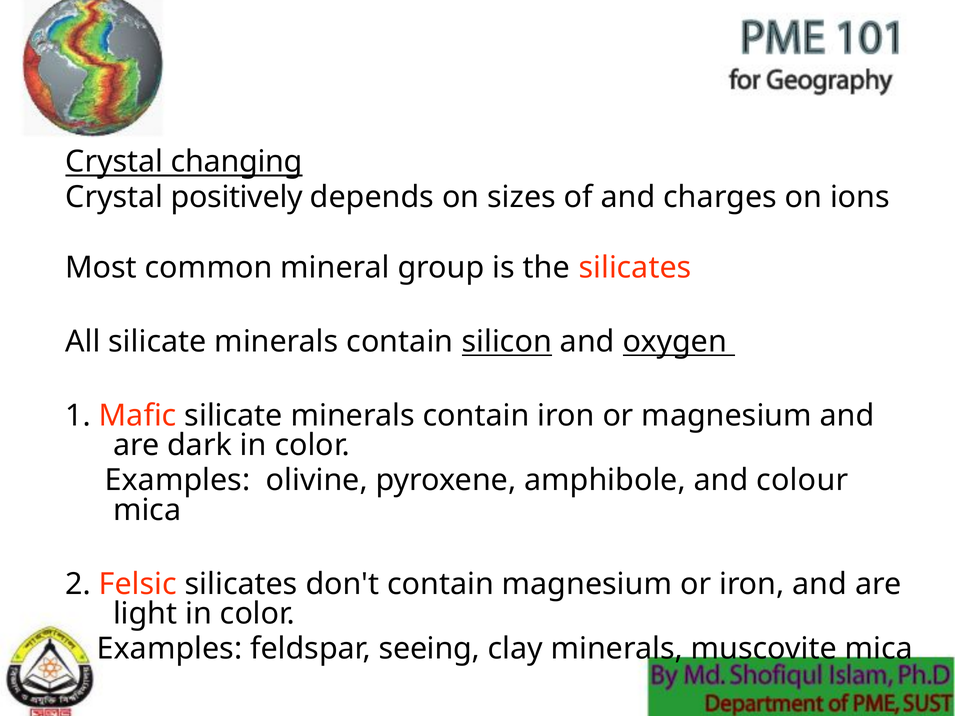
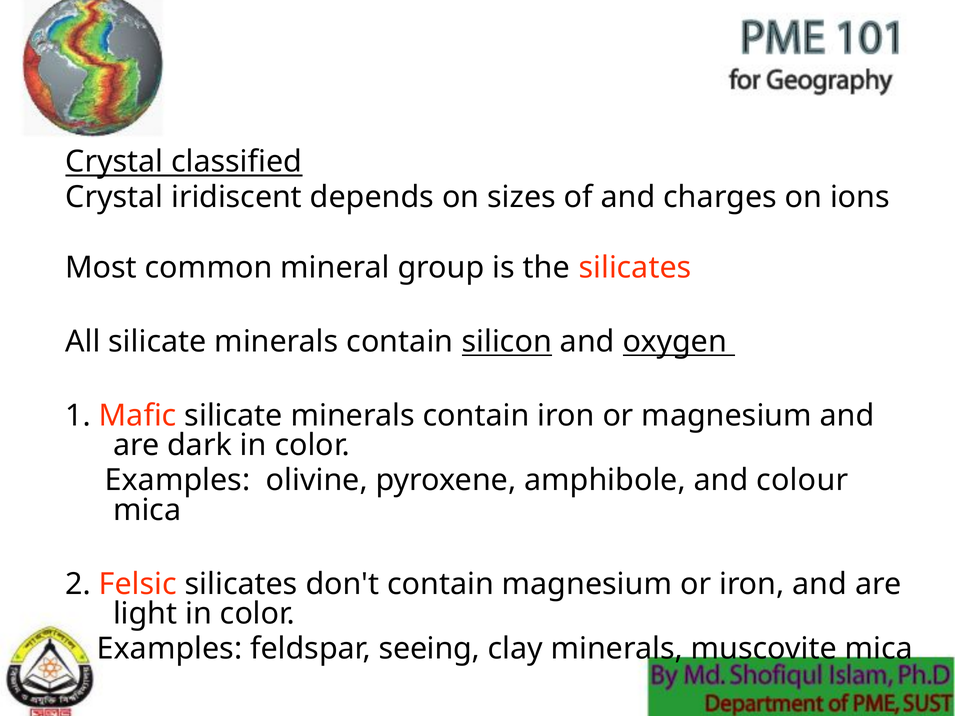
changing: changing -> classified
positively: positively -> iridiscent
